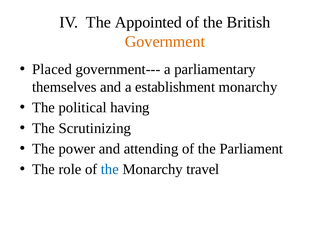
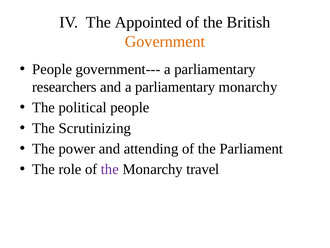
Placed at (52, 69): Placed -> People
themselves: themselves -> researchers
and a establishment: establishment -> parliamentary
political having: having -> people
the at (110, 169) colour: blue -> purple
